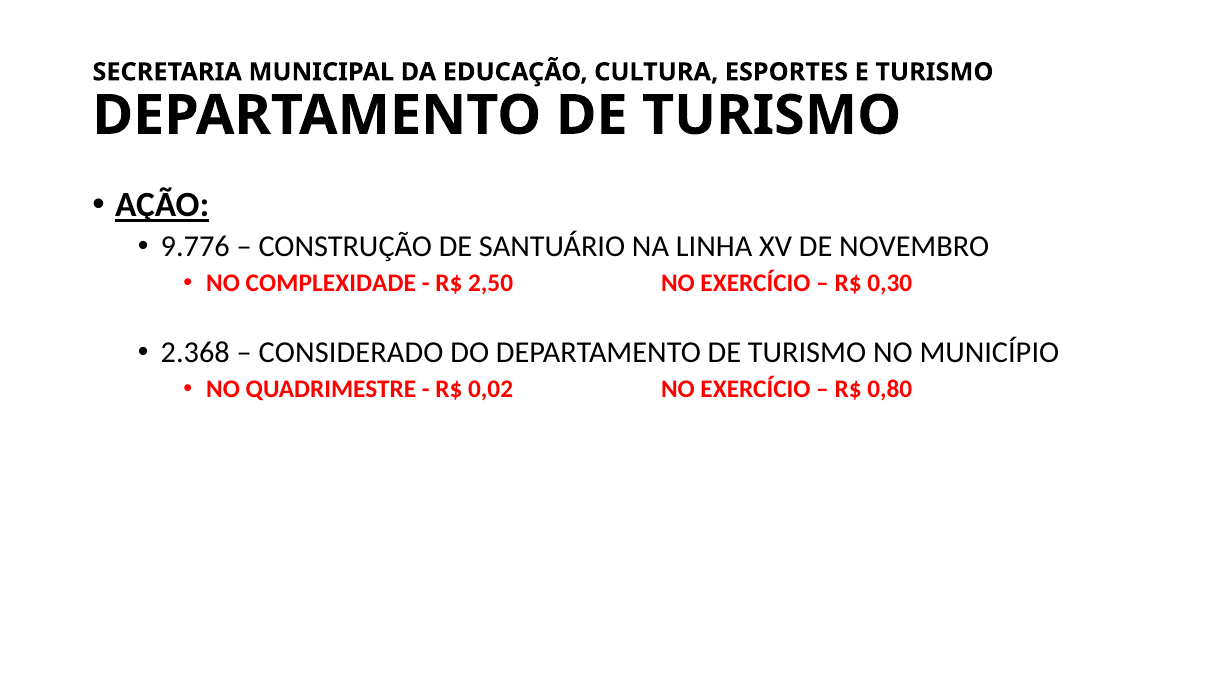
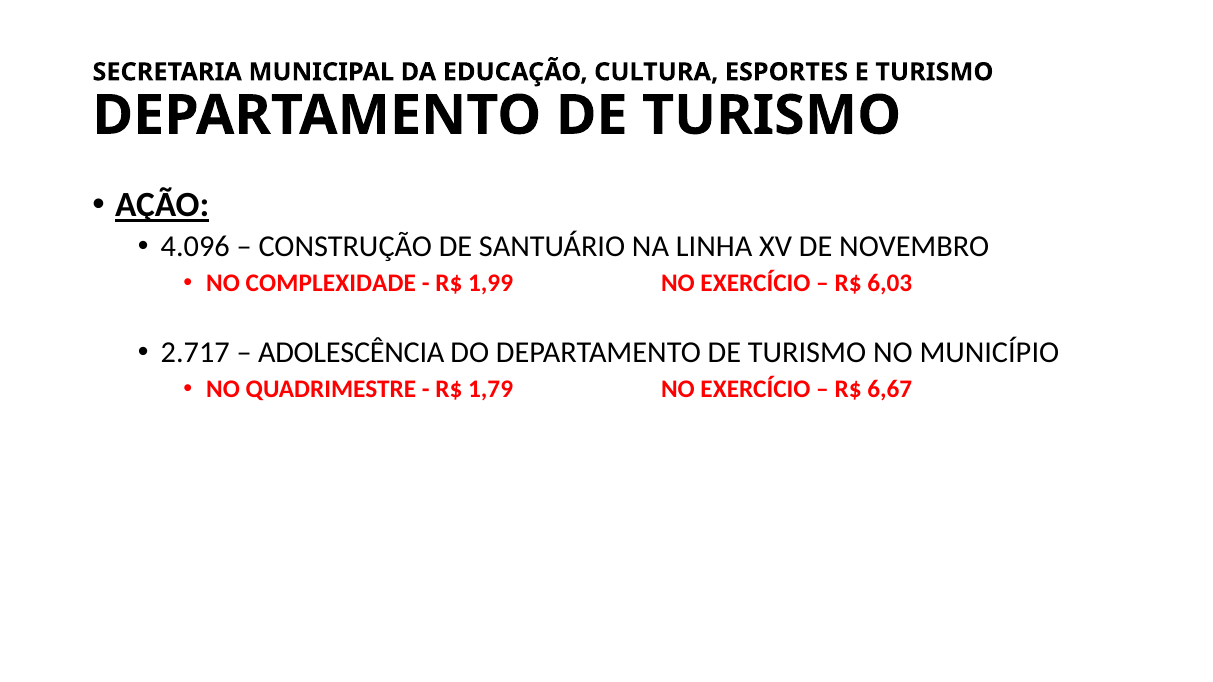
9.776: 9.776 -> 4.096
2,50: 2,50 -> 1,99
0,30: 0,30 -> 6,03
2.368: 2.368 -> 2.717
CONSIDERADO: CONSIDERADO -> ADOLESCÊNCIA
0,02: 0,02 -> 1,79
0,80: 0,80 -> 6,67
